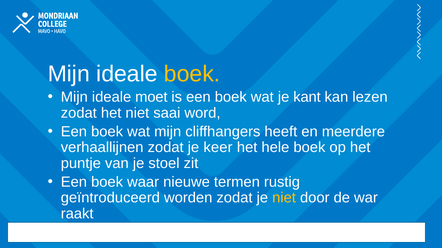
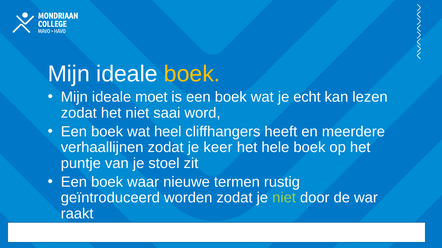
kant: kant -> echt
wat mijn: mijn -> heel
niet at (284, 198) colour: yellow -> light green
